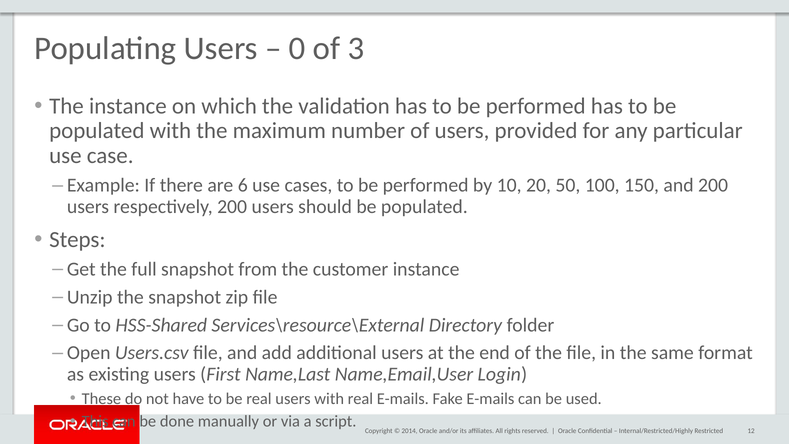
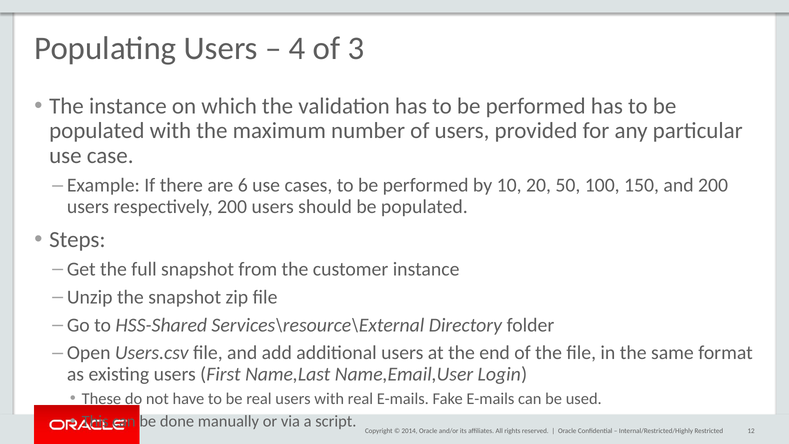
0: 0 -> 4
